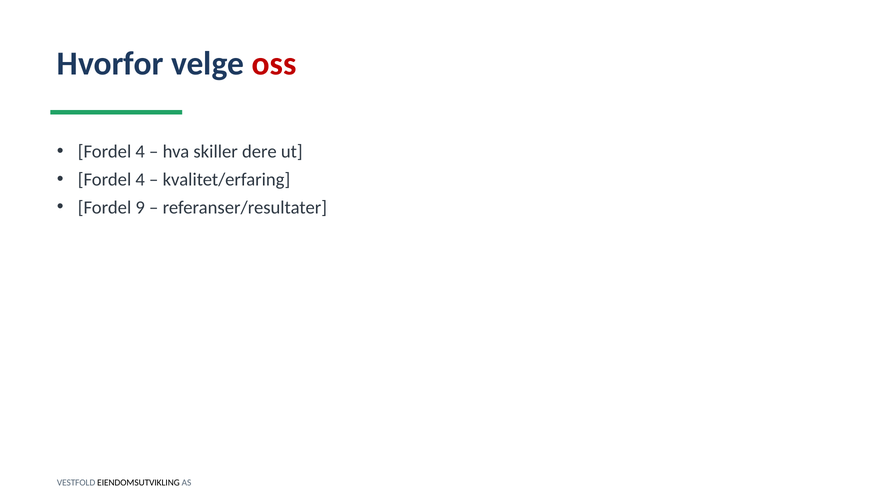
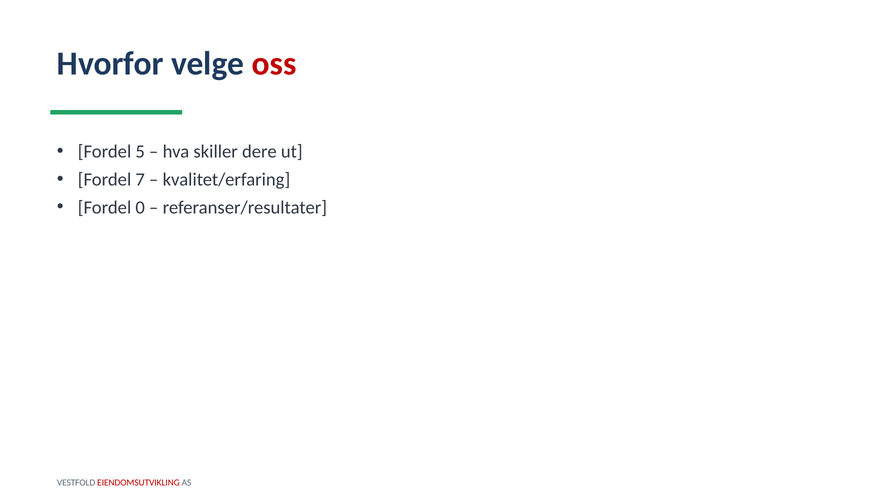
4 at (140, 151): 4 -> 5
4 at (140, 179): 4 -> 7
9: 9 -> 0
EIENDOMSUTVIKLING colour: black -> red
